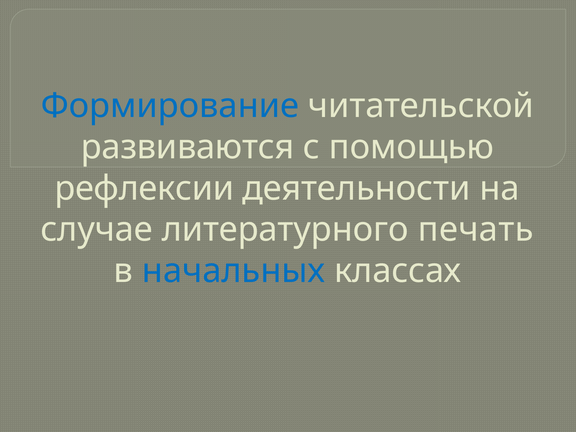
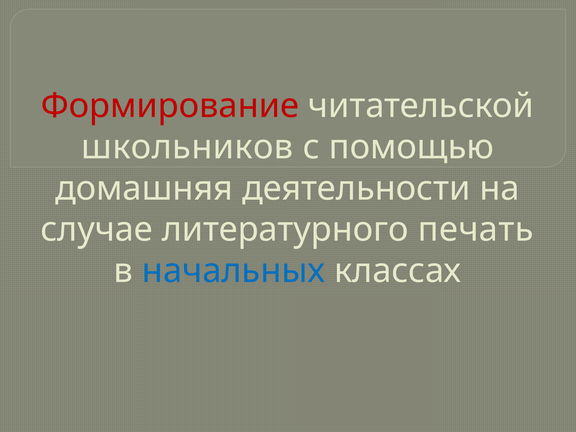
Формирование colour: blue -> red
развиваются: развиваются -> школьников
рефлексии: рефлексии -> домашняя
